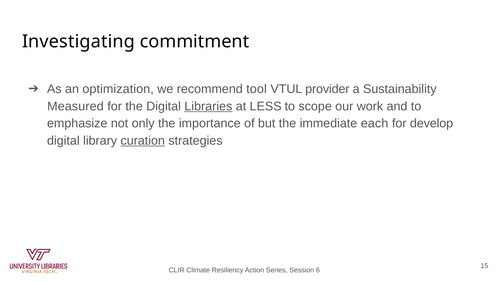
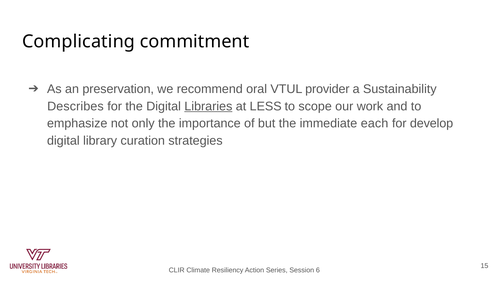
Investigating: Investigating -> Complicating
optimization: optimization -> preservation
tool: tool -> oral
Measured: Measured -> Describes
curation underline: present -> none
